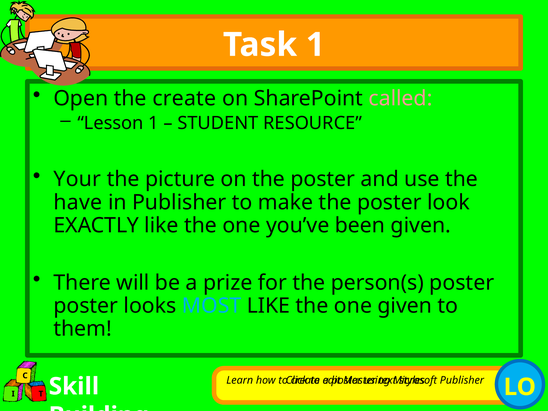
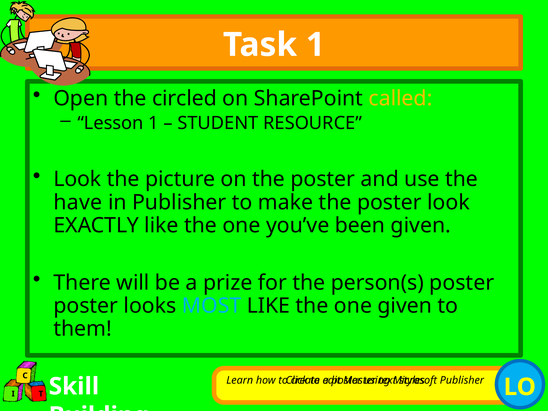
the create: create -> circled
called colour: pink -> yellow
Your at (77, 179): Your -> Look
